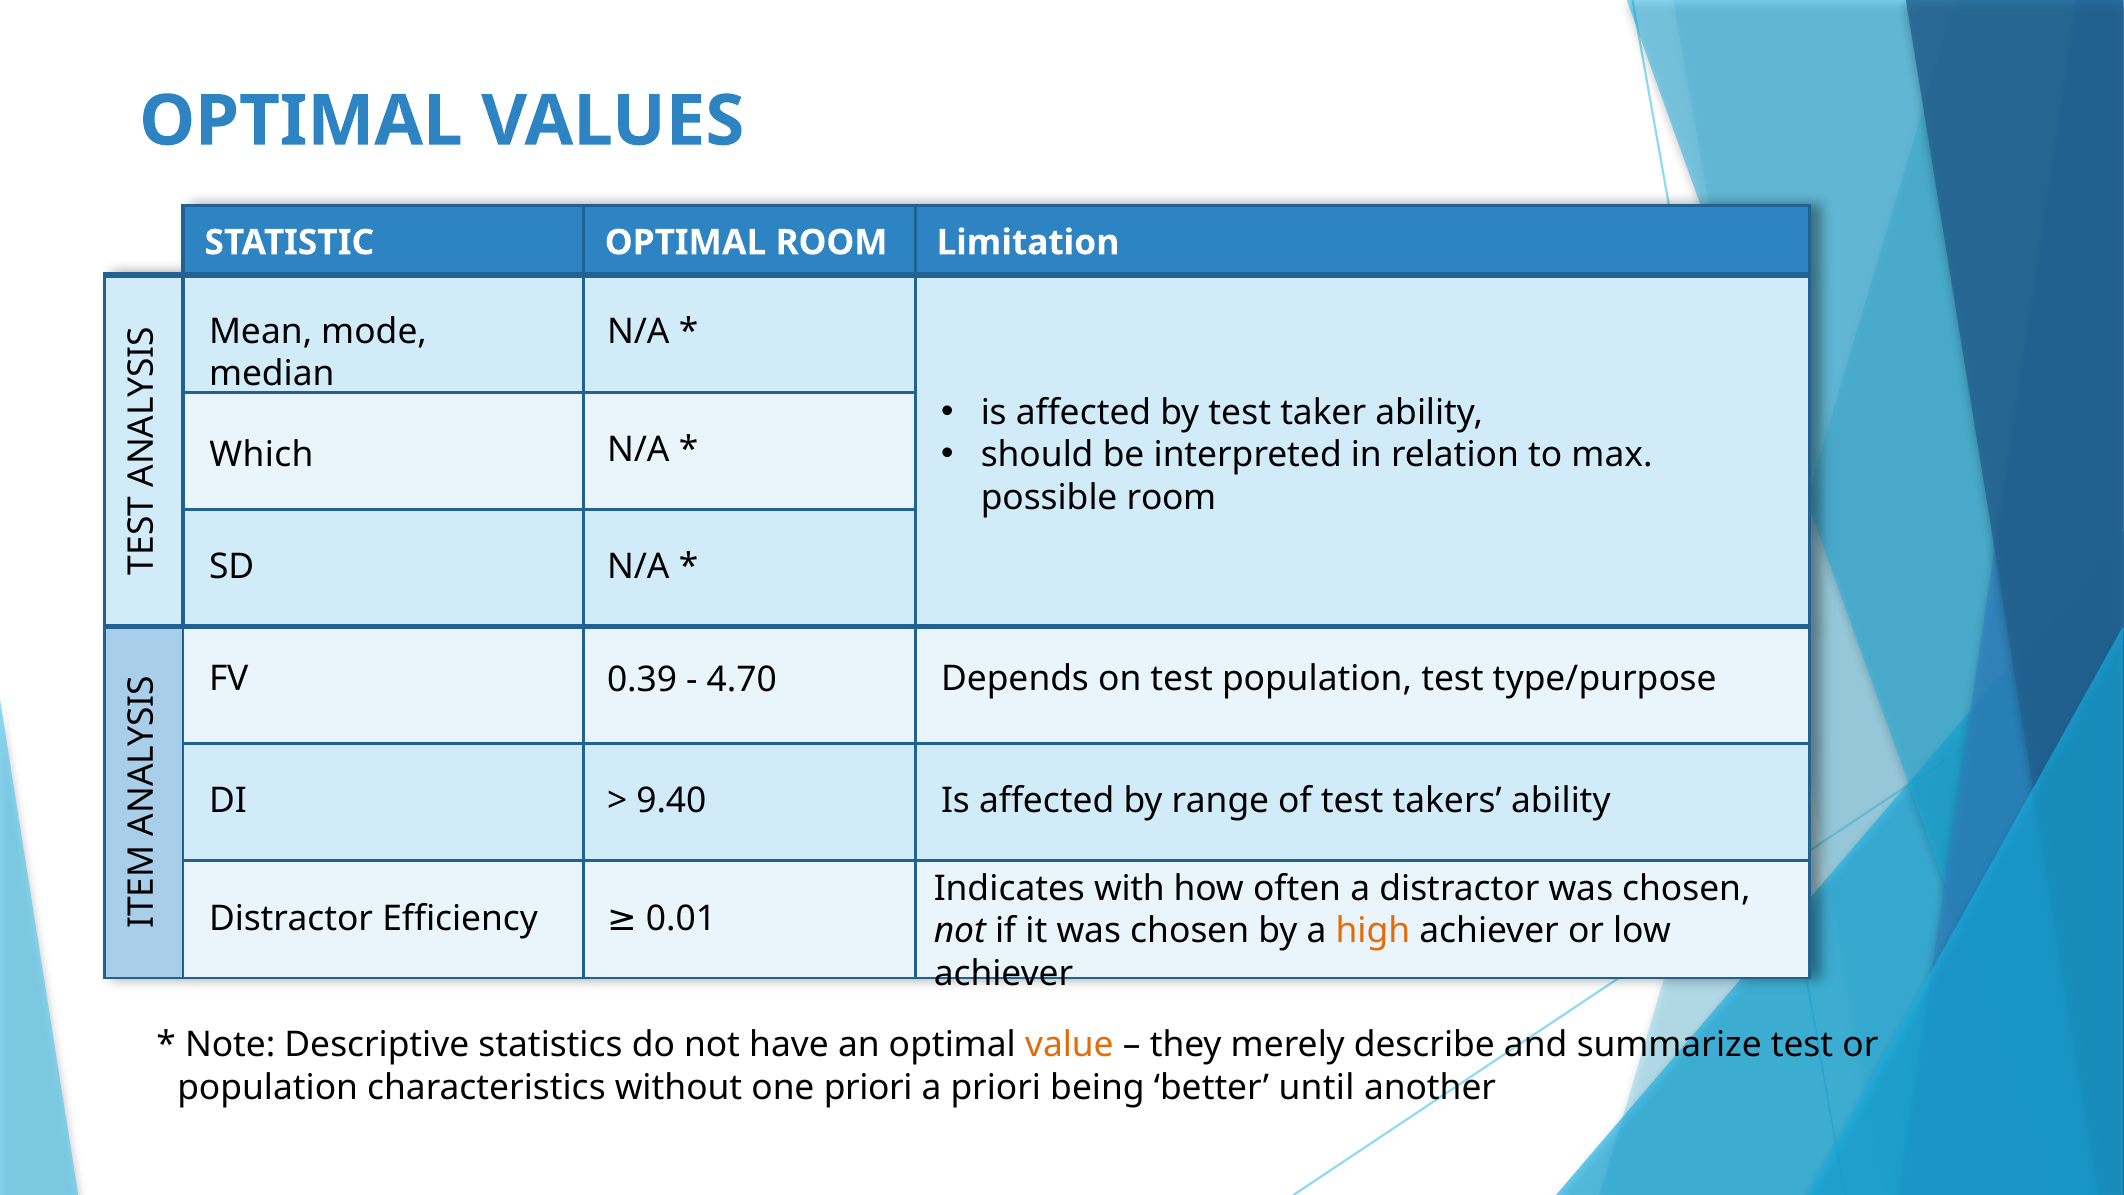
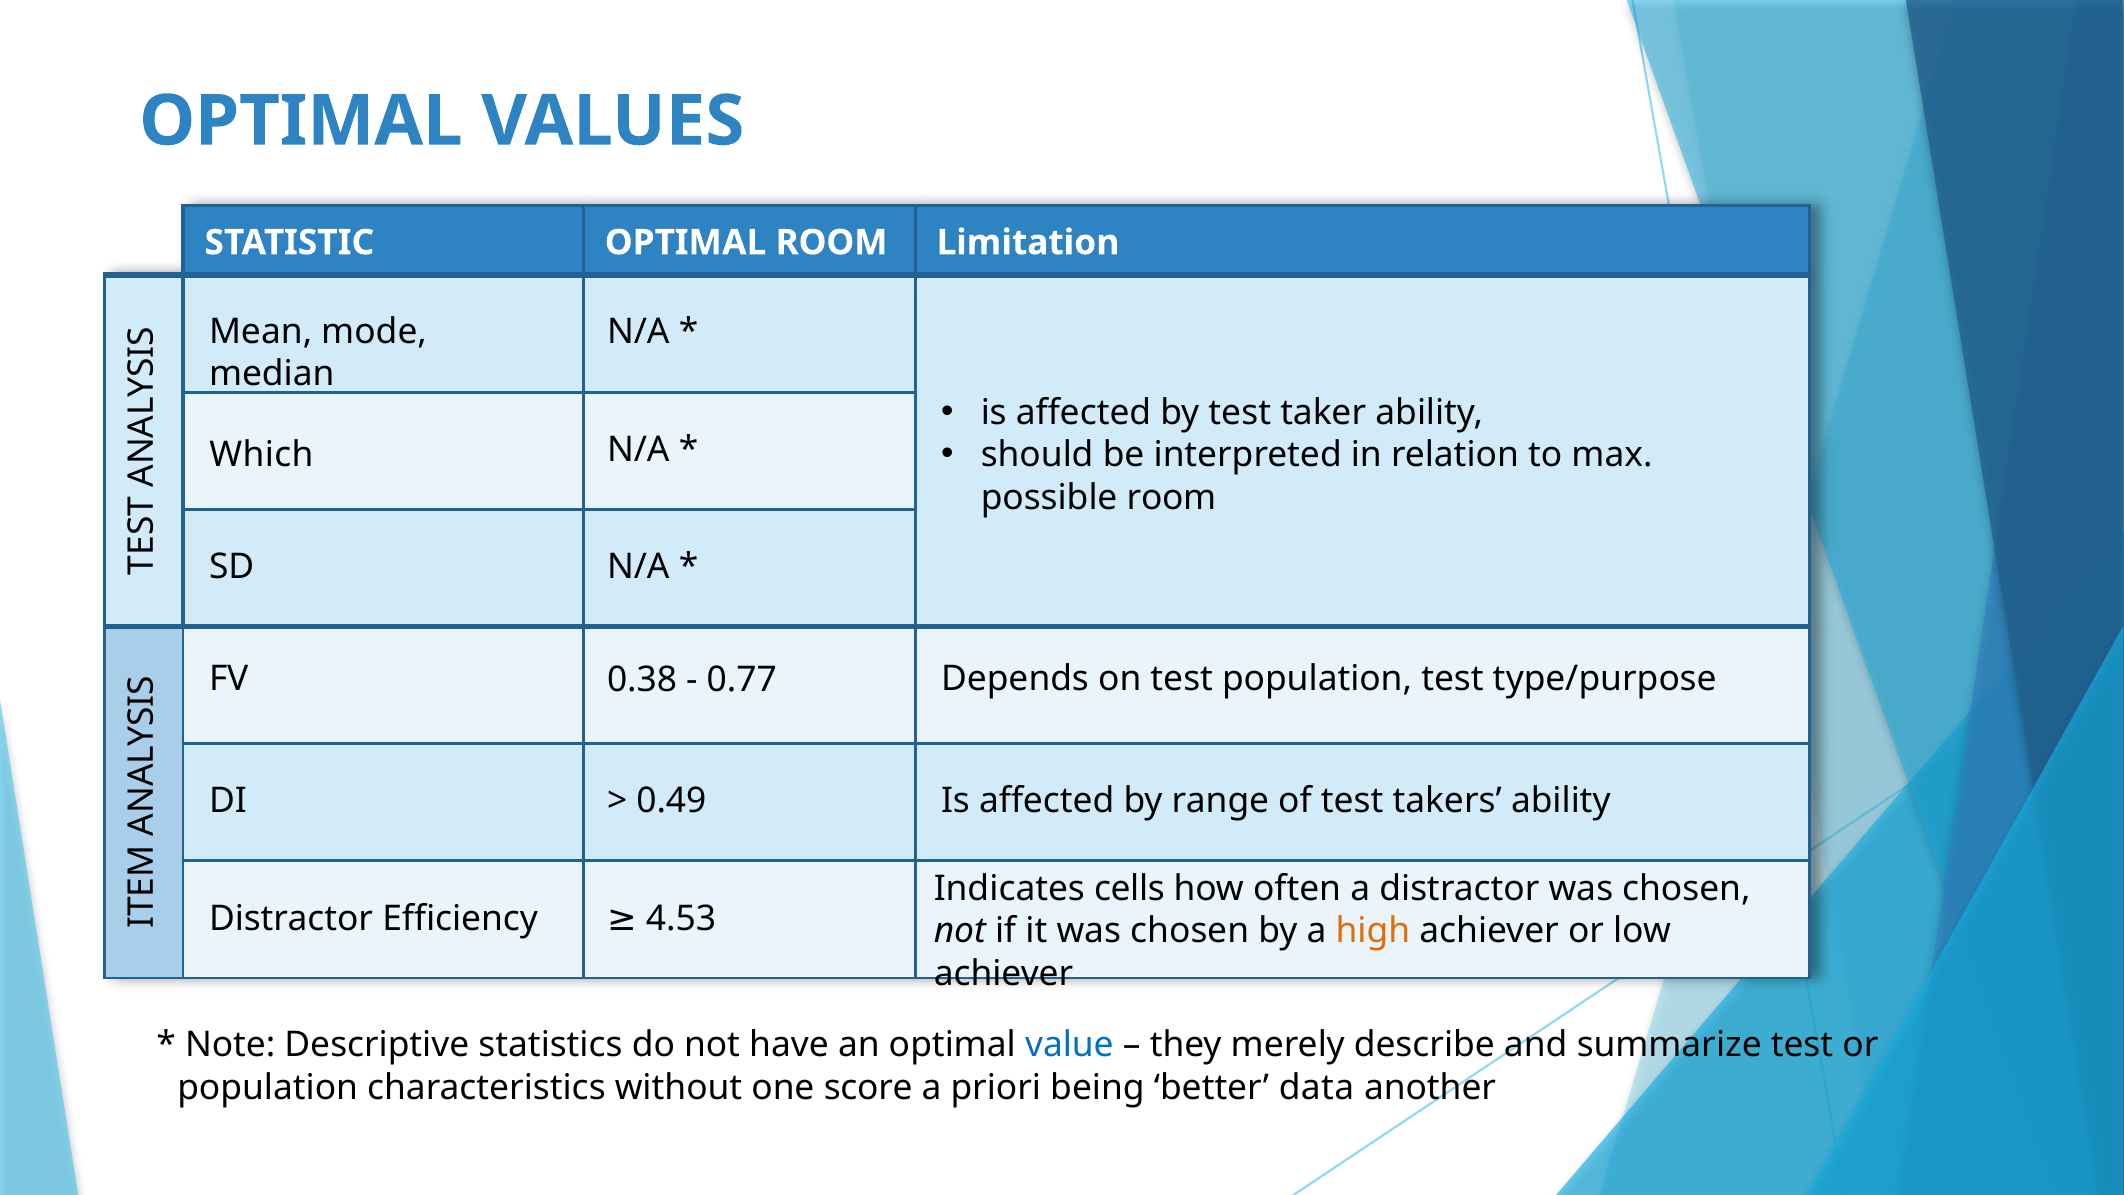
0.39: 0.39 -> 0.38
4.70: 4.70 -> 0.77
9.40: 9.40 -> 0.49
with: with -> cells
0.01: 0.01 -> 4.53
value colour: orange -> blue
one priori: priori -> score
until: until -> data
